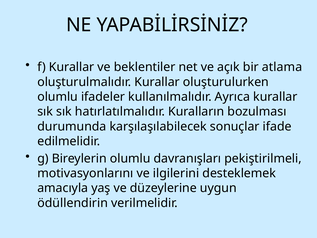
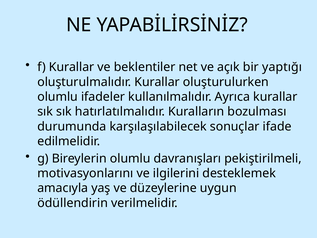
atlama: atlama -> yaptığı
